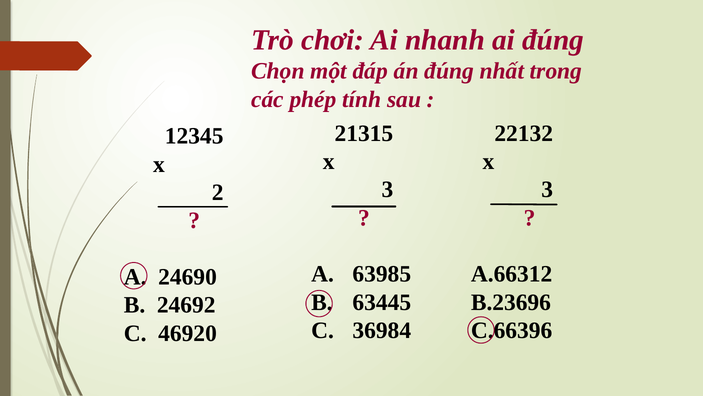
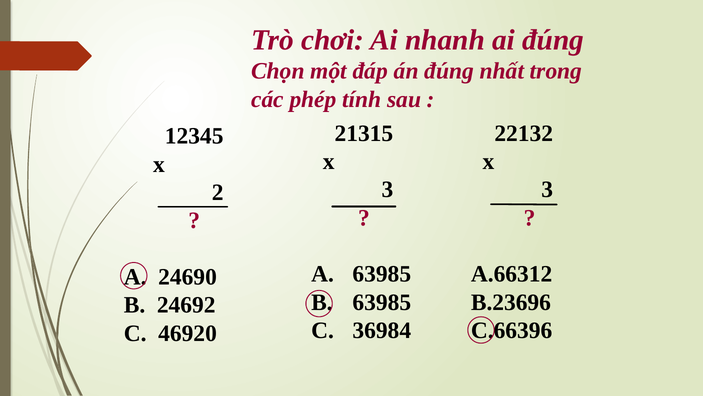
63445 at (382, 302): 63445 -> 63985
